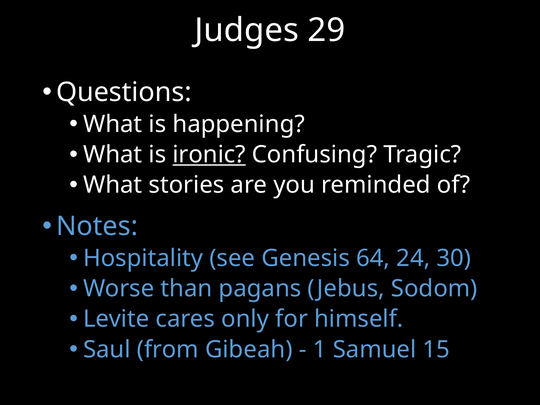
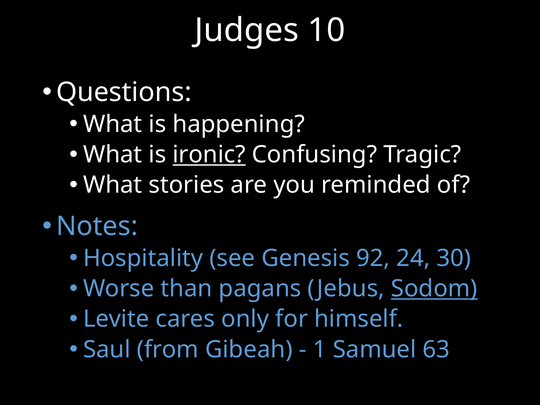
29: 29 -> 10
64: 64 -> 92
Sodom underline: none -> present
15: 15 -> 63
